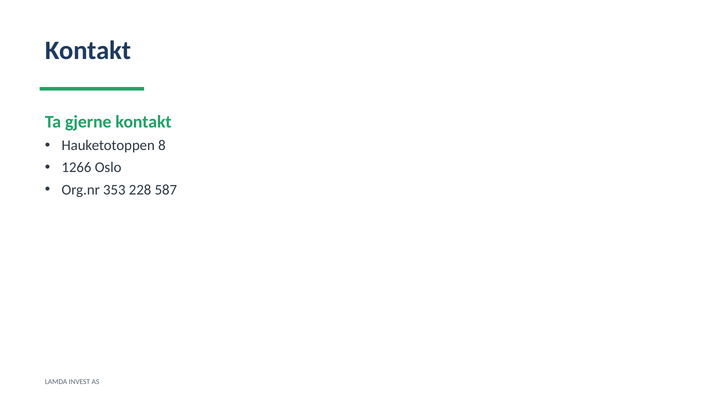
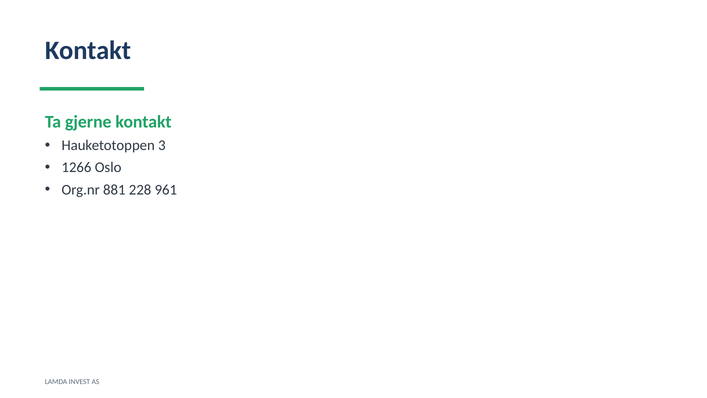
8: 8 -> 3
353: 353 -> 881
587: 587 -> 961
